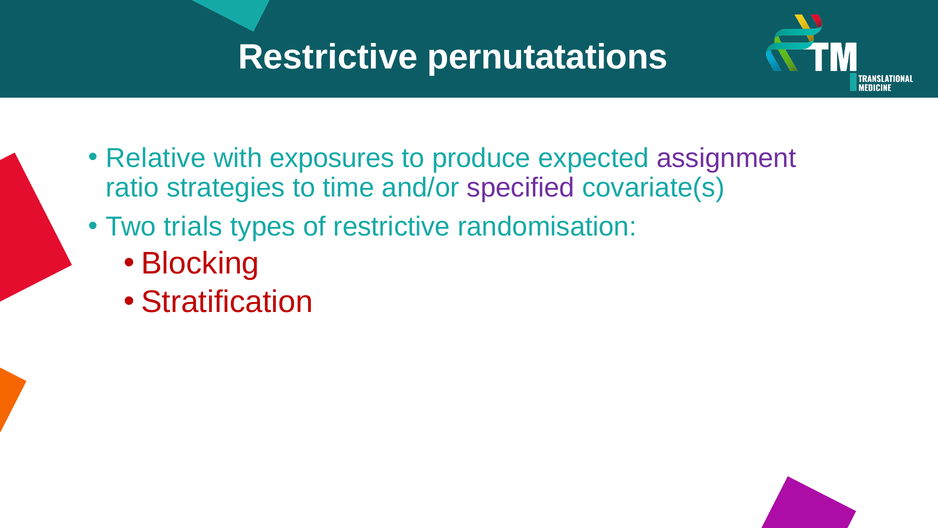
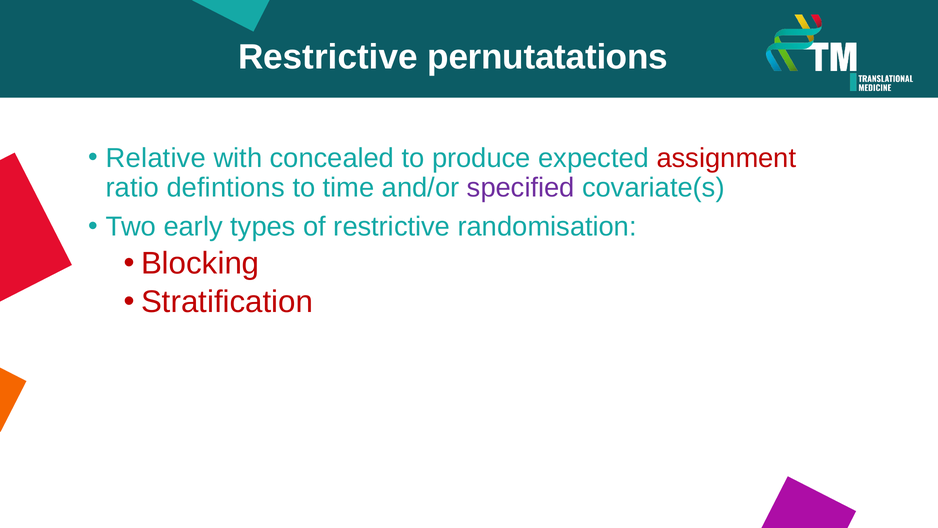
exposures: exposures -> concealed
assignment colour: purple -> red
strategies: strategies -> defintions
trials: trials -> early
